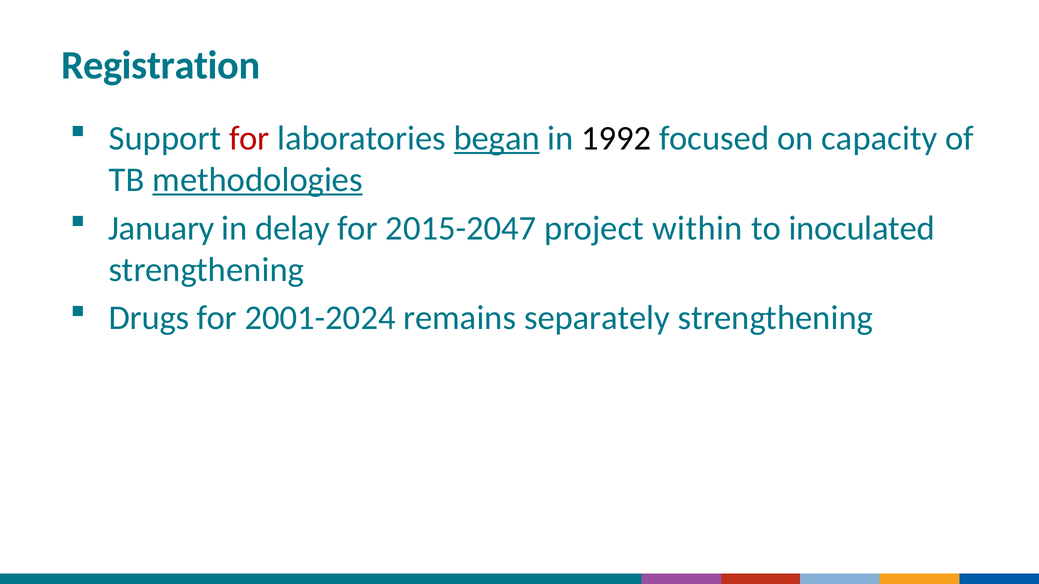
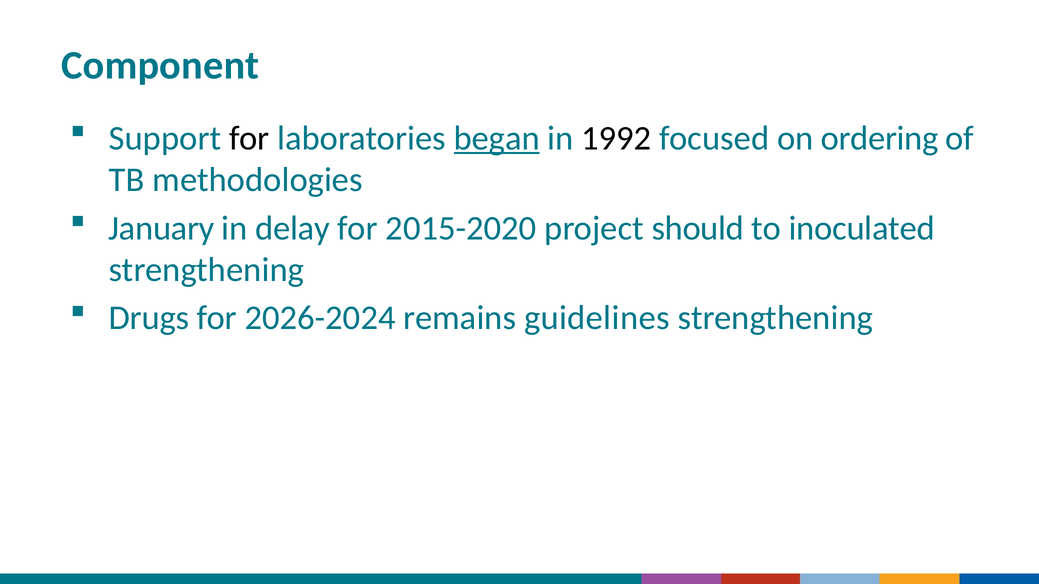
Registration: Registration -> Component
for at (249, 138) colour: red -> black
capacity: capacity -> ordering
methodologies underline: present -> none
2015-2047: 2015-2047 -> 2015-2020
within: within -> should
2001-2024: 2001-2024 -> 2026-2024
separately: separately -> guidelines
